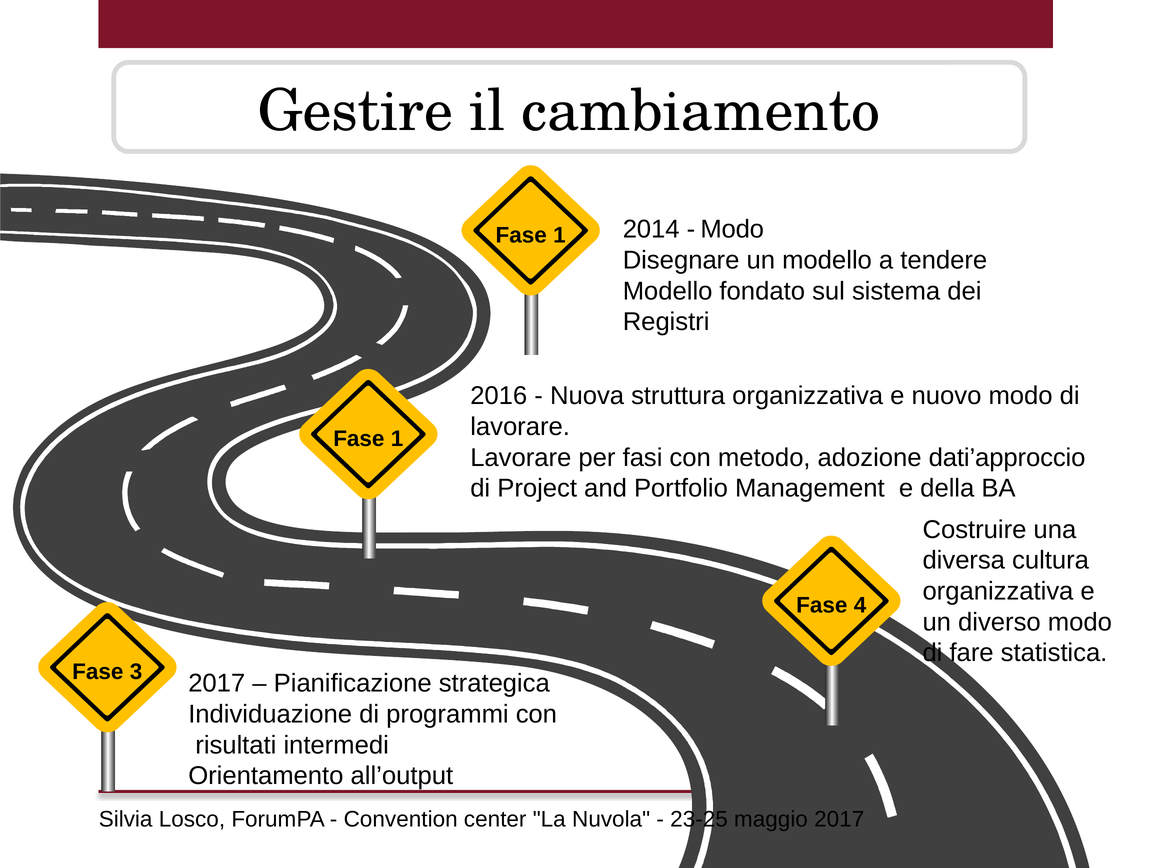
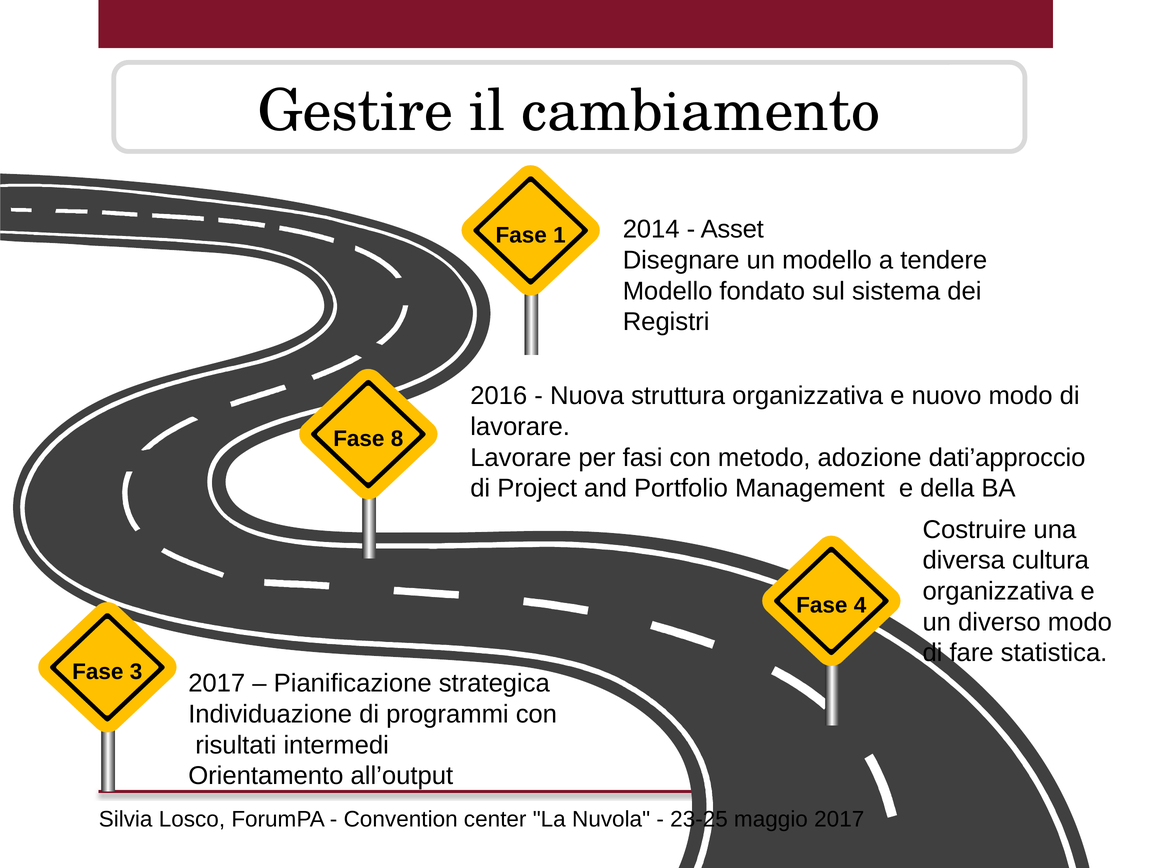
Modo at (732, 229): Modo -> Asset
1 at (397, 439): 1 -> 8
